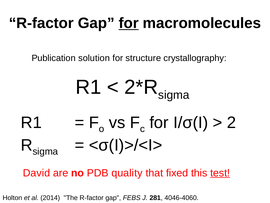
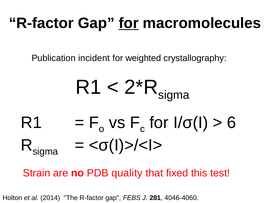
solution: solution -> incident
structure: structure -> weighted
2: 2 -> 6
David: David -> Strain
test underline: present -> none
